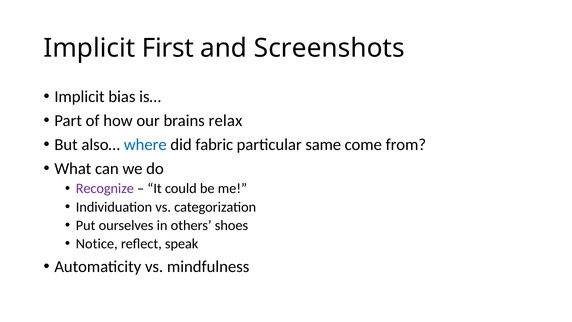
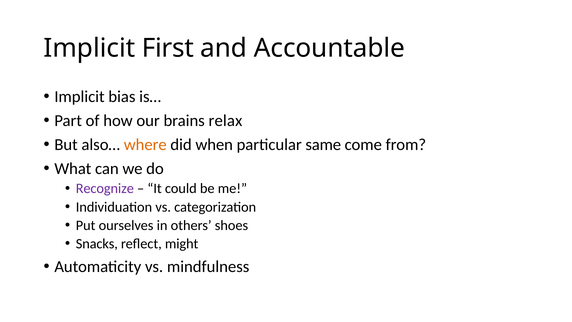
Screenshots: Screenshots -> Accountable
where colour: blue -> orange
fabric: fabric -> when
Notice: Notice -> Snacks
speak: speak -> might
